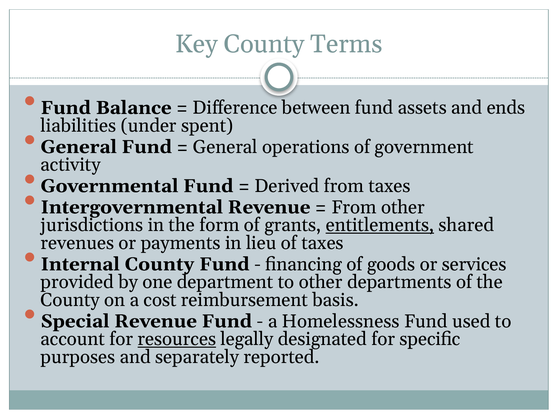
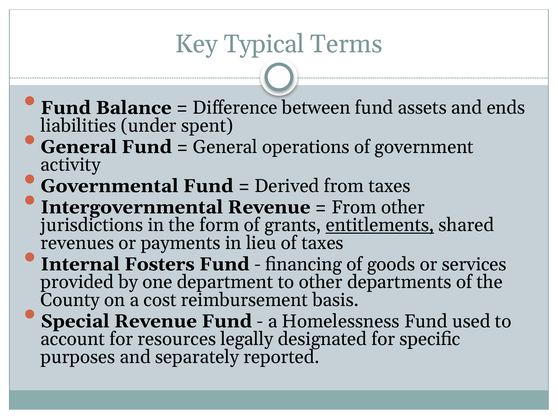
Key County: County -> Typical
Internal County: County -> Fosters
resources underline: present -> none
